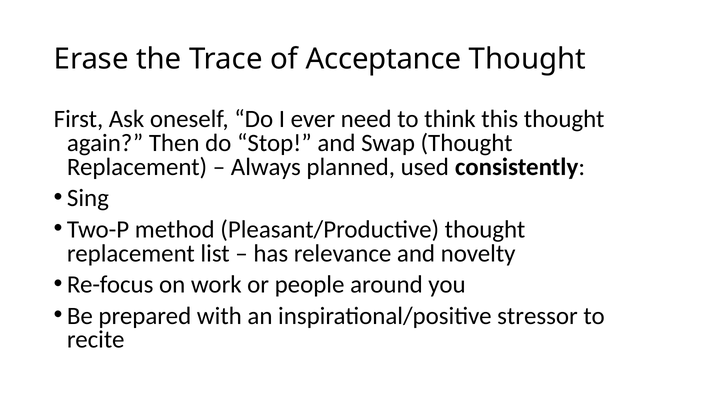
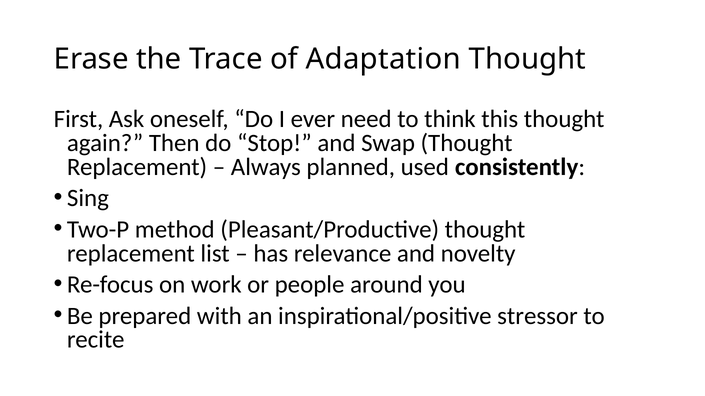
Acceptance: Acceptance -> Adaptation
